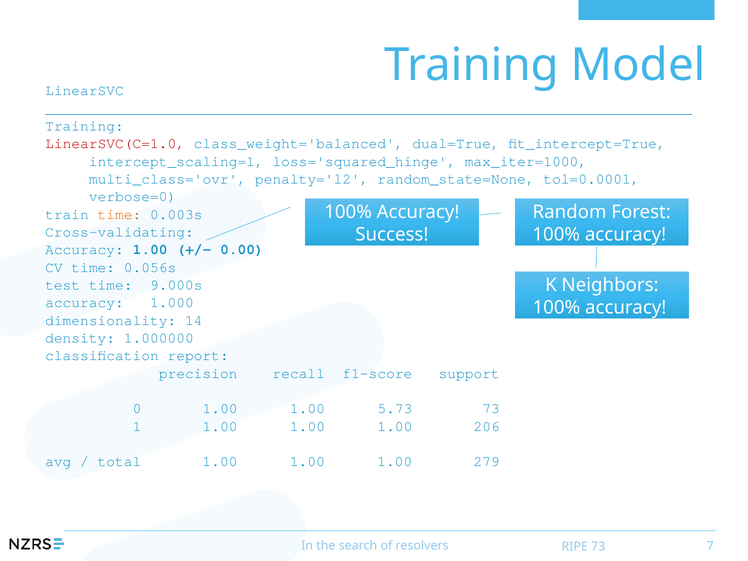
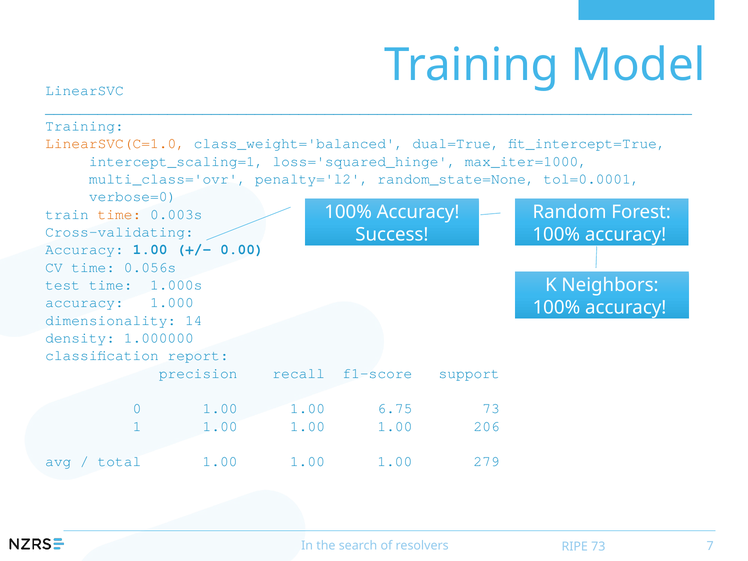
LinearSVC(C=1.0 colour: red -> orange
9.000s: 9.000s -> 1.000s
5.73: 5.73 -> 6.75
